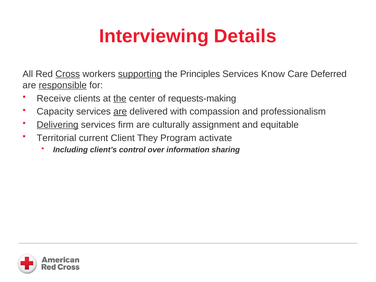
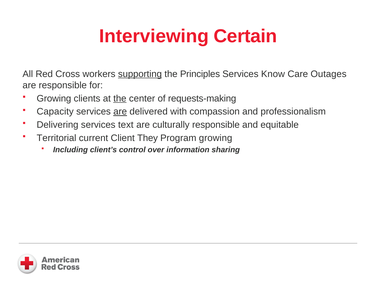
Details: Details -> Certain
Cross underline: present -> none
Deferred: Deferred -> Outages
responsible at (63, 85) underline: present -> none
Receive at (54, 98): Receive -> Growing
Delivering underline: present -> none
firm: firm -> text
culturally assignment: assignment -> responsible
Program activate: activate -> growing
